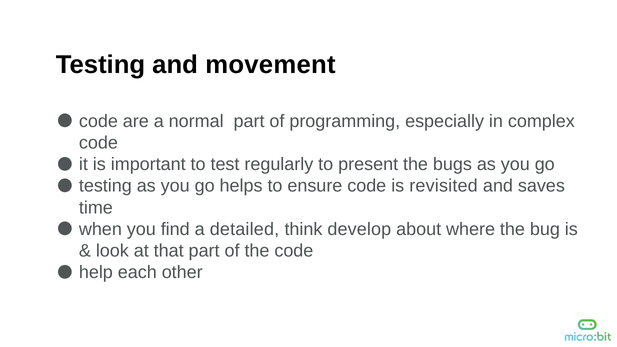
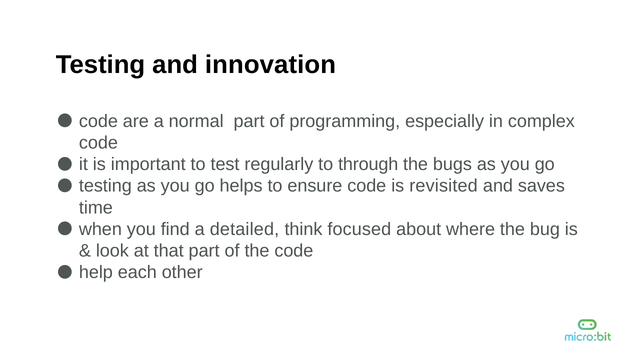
movement: movement -> innovation
present: present -> through
develop: develop -> focused
